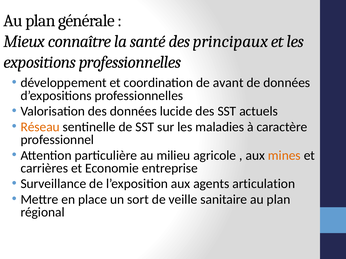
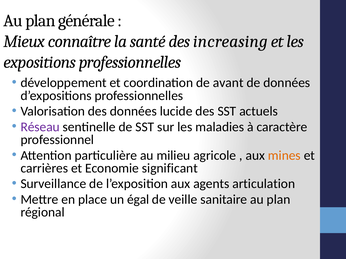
principaux: principaux -> increasing
Réseau colour: orange -> purple
entreprise: entreprise -> significant
sort: sort -> égal
